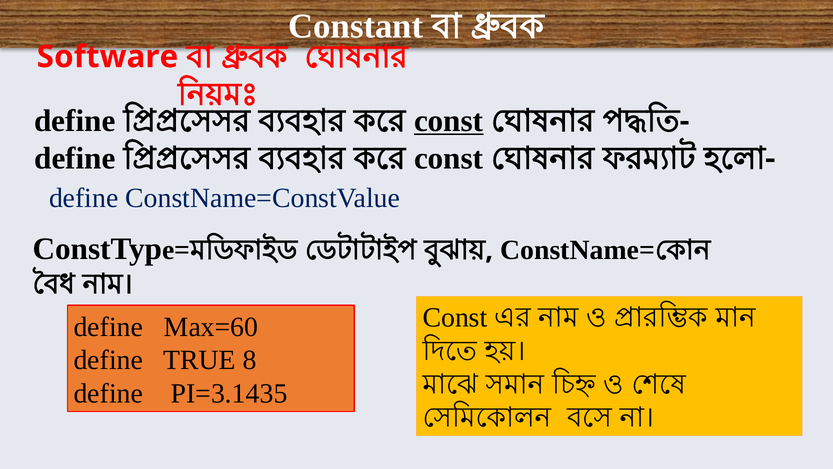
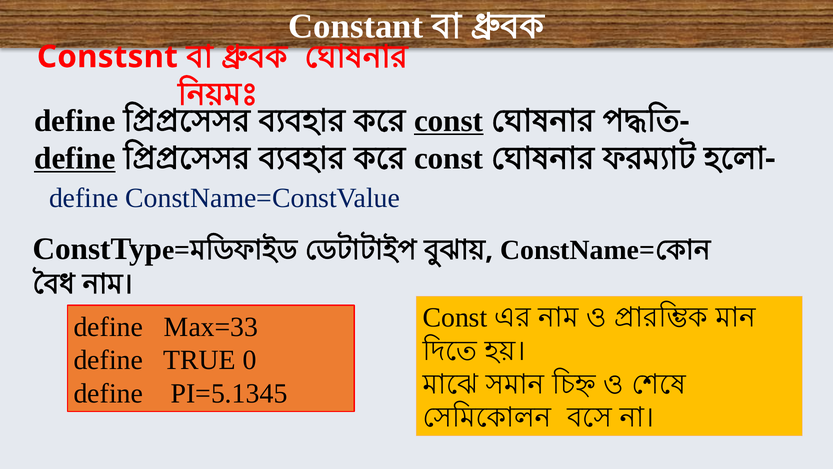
Software: Software -> Constsnt
define at (75, 158) underline: none -> present
Max=60: Max=60 -> Max=33
8: 8 -> 0
PI=3.1435: PI=3.1435 -> PI=5.1345
